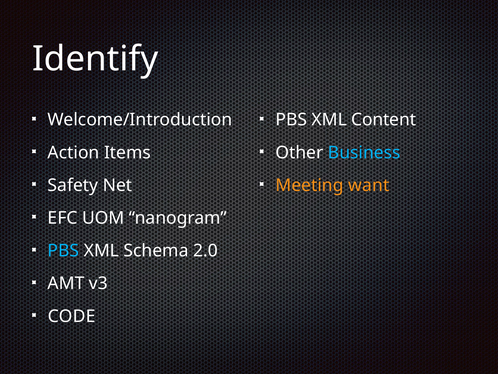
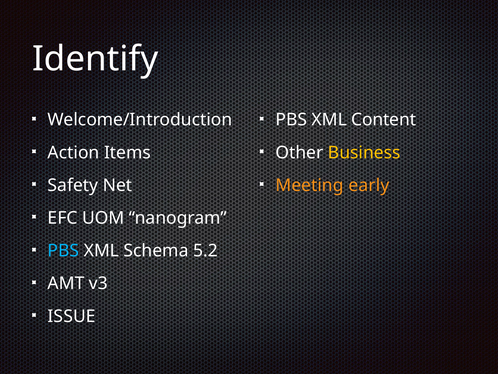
Business colour: light blue -> yellow
want: want -> early
2.0: 2.0 -> 5.2
CODE: CODE -> ISSUE
